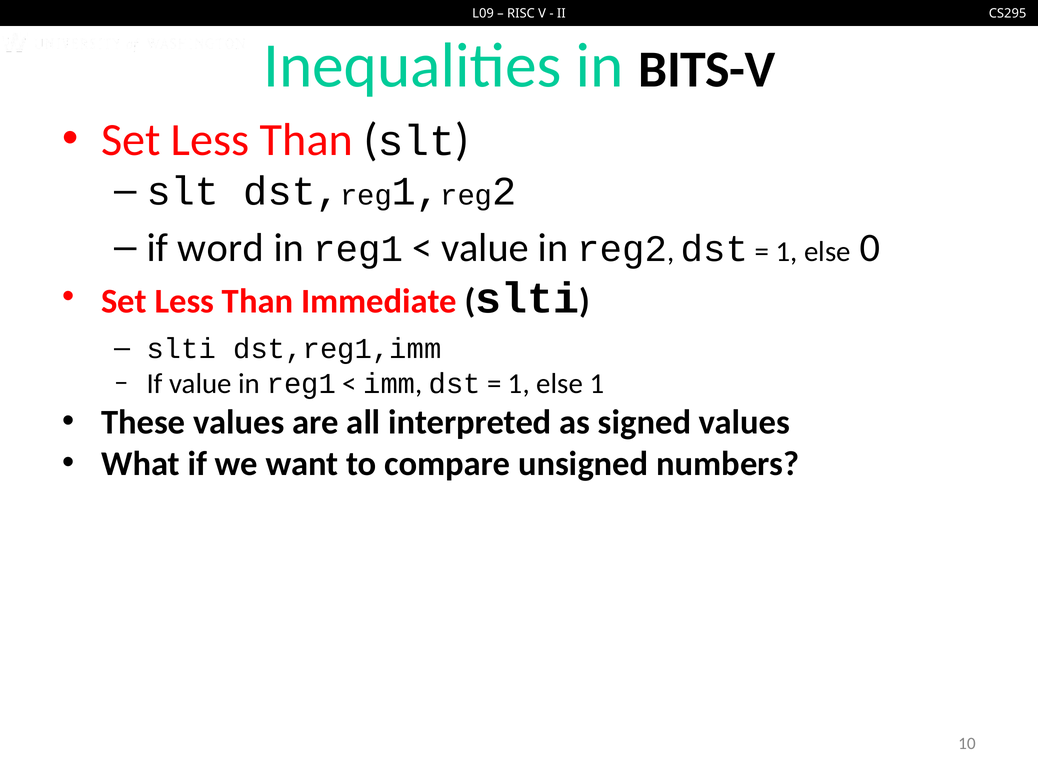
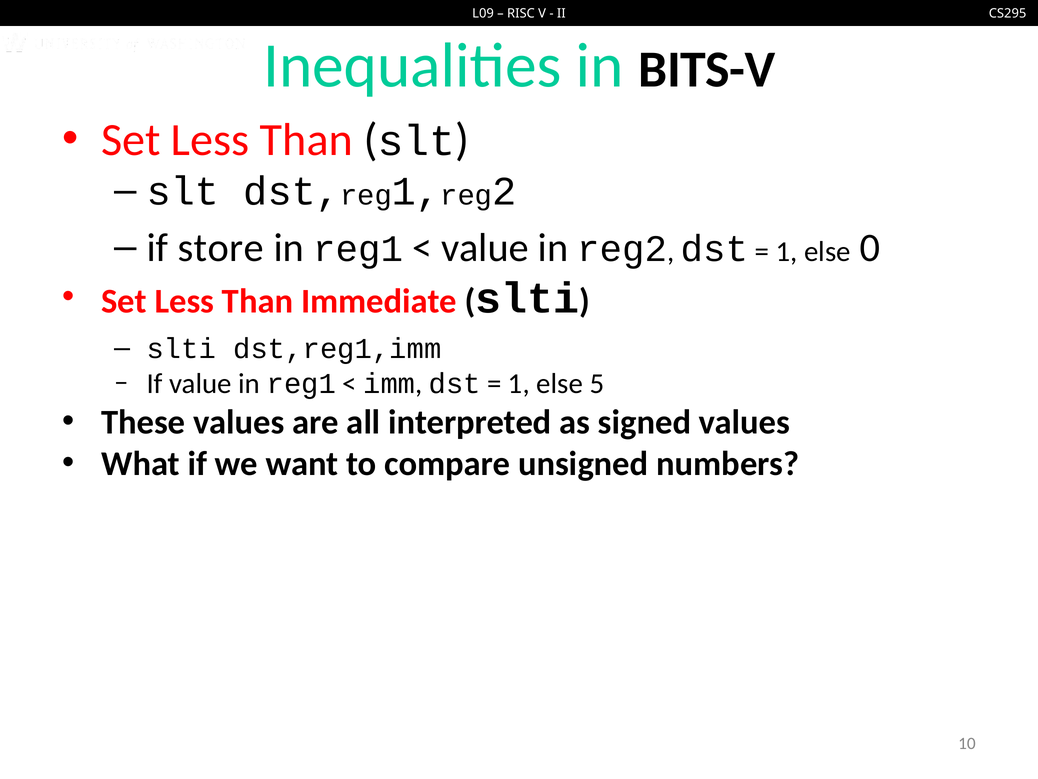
word: word -> store
else 1: 1 -> 5
